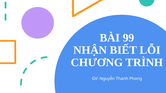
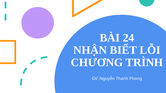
99: 99 -> 24
